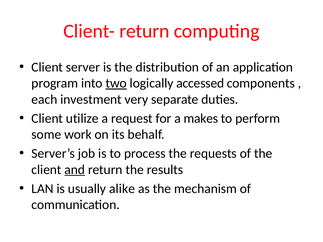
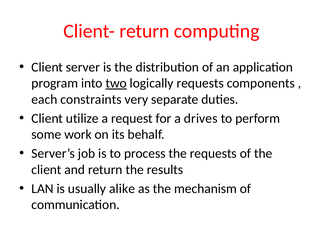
logically accessed: accessed -> requests
investment: investment -> constraints
makes: makes -> drives
and underline: present -> none
